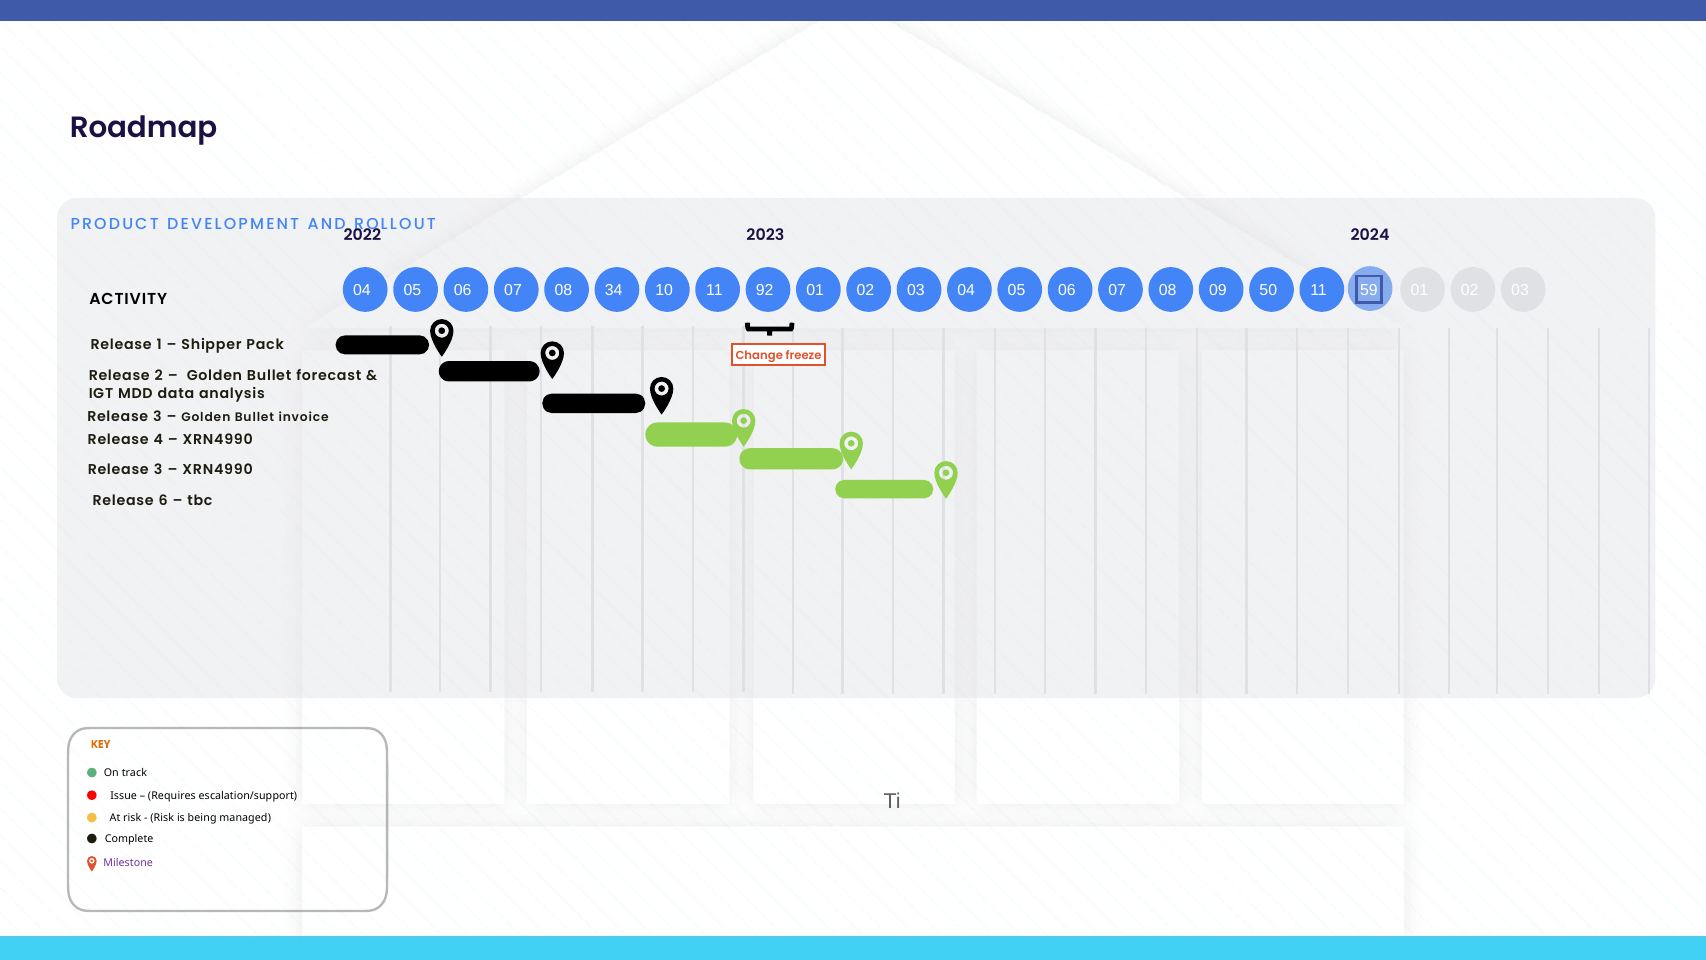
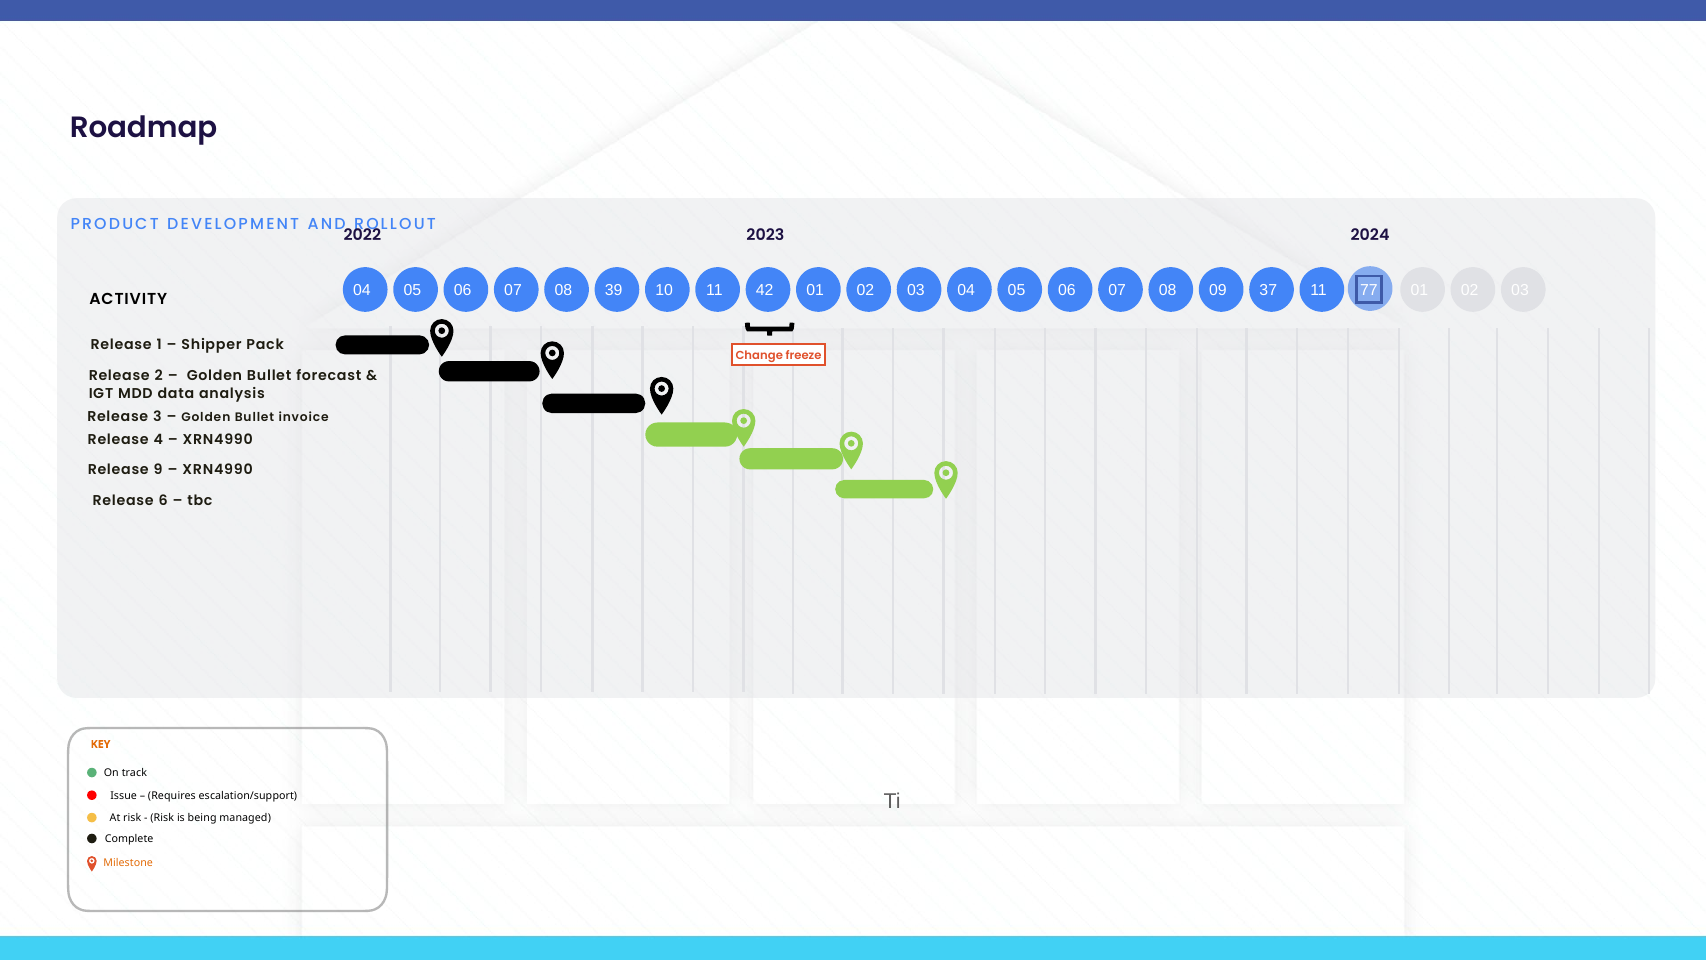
34: 34 -> 39
92: 92 -> 42
50: 50 -> 37
59: 59 -> 77
3 at (158, 469): 3 -> 9
Milestone colour: purple -> orange
